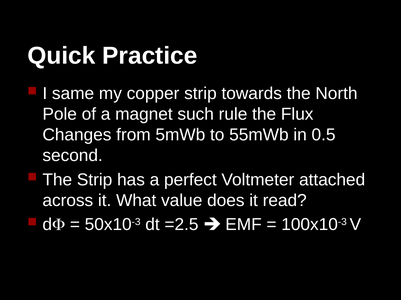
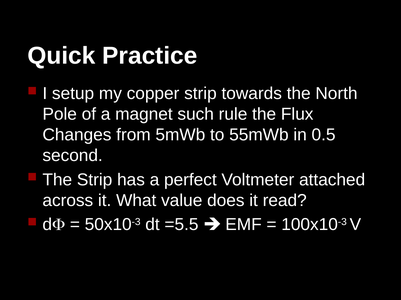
same: same -> setup
=2.5: =2.5 -> =5.5
